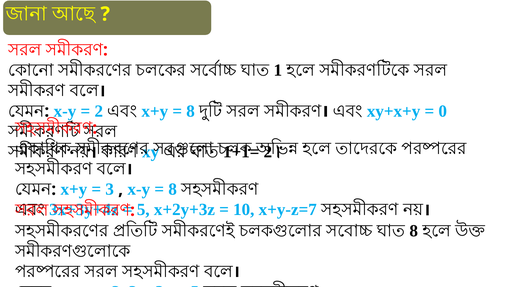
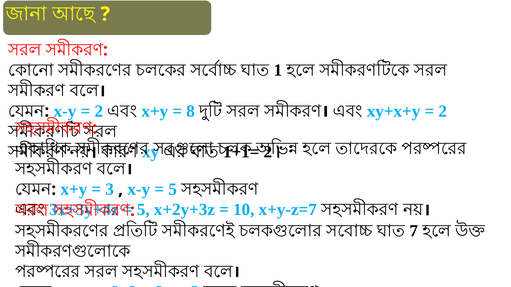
0 at (443, 111): 0 -> 2
8 at (173, 190): 8 -> 5
8 at (414, 231): 8 -> 7
